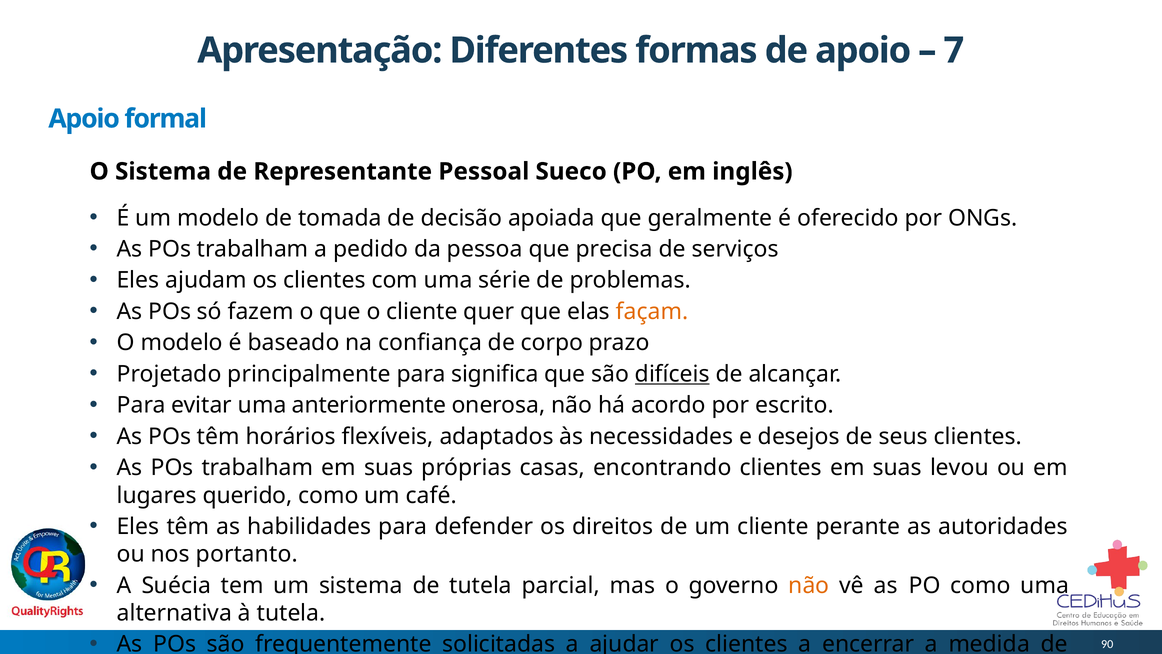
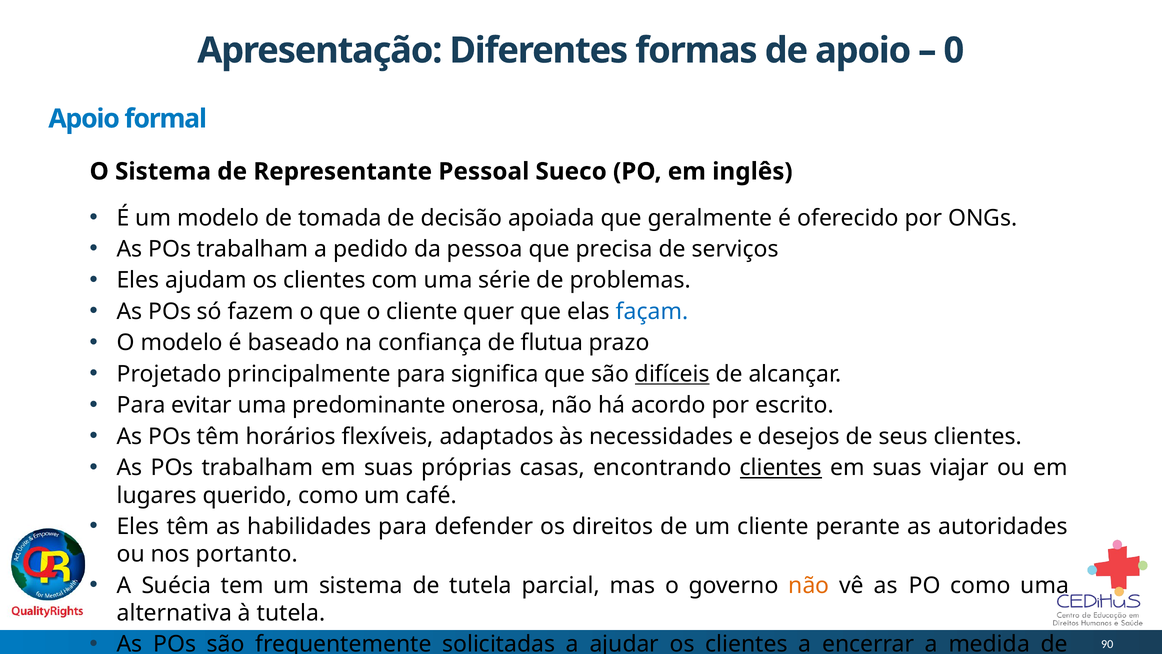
7: 7 -> 0
façam colour: orange -> blue
corpo: corpo -> flutua
anteriormente: anteriormente -> predominante
clientes at (781, 468) underline: none -> present
levou: levou -> viajar
